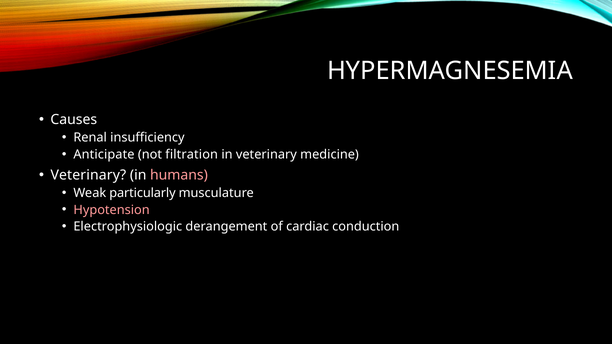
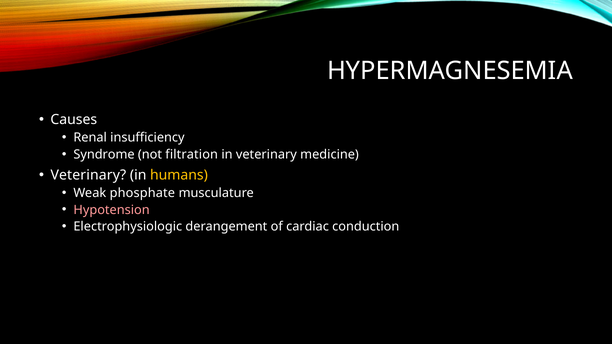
Anticipate: Anticipate -> Syndrome
humans colour: pink -> yellow
particularly: particularly -> phosphate
